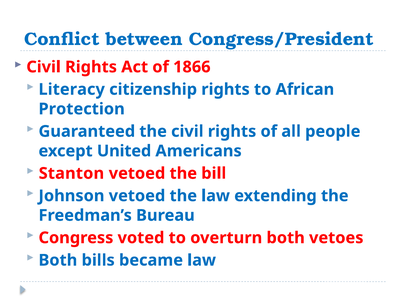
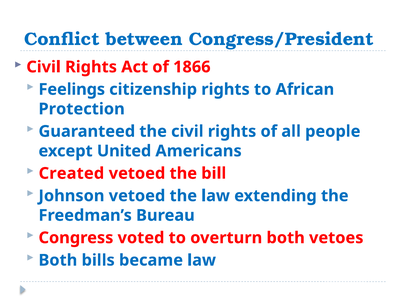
Literacy: Literacy -> Feelings
Stanton: Stanton -> Created
